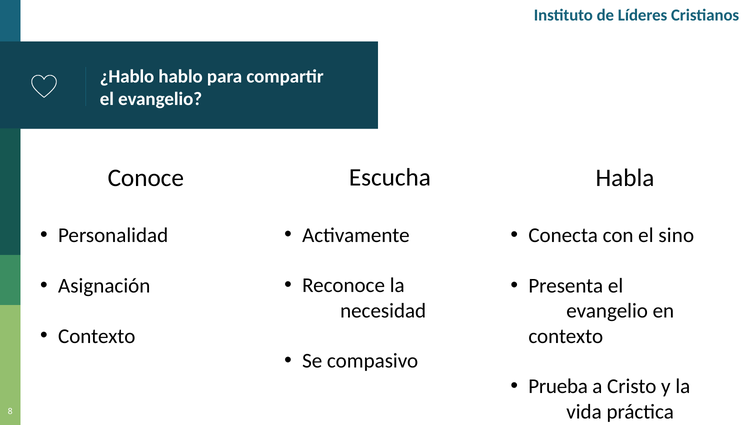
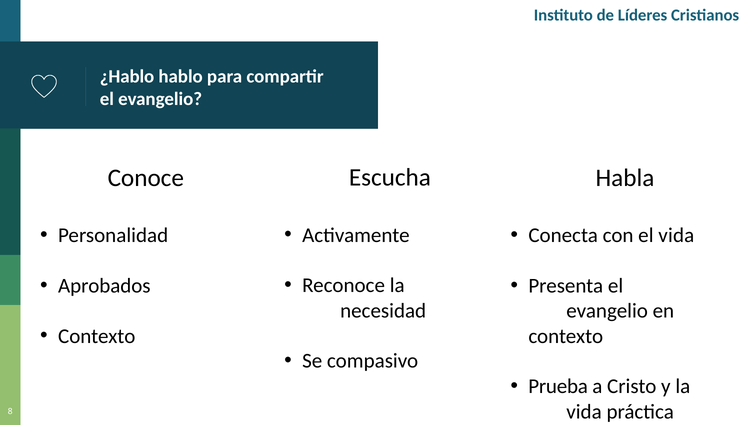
el sino: sino -> vida
Asignación: Asignación -> Aprobados
